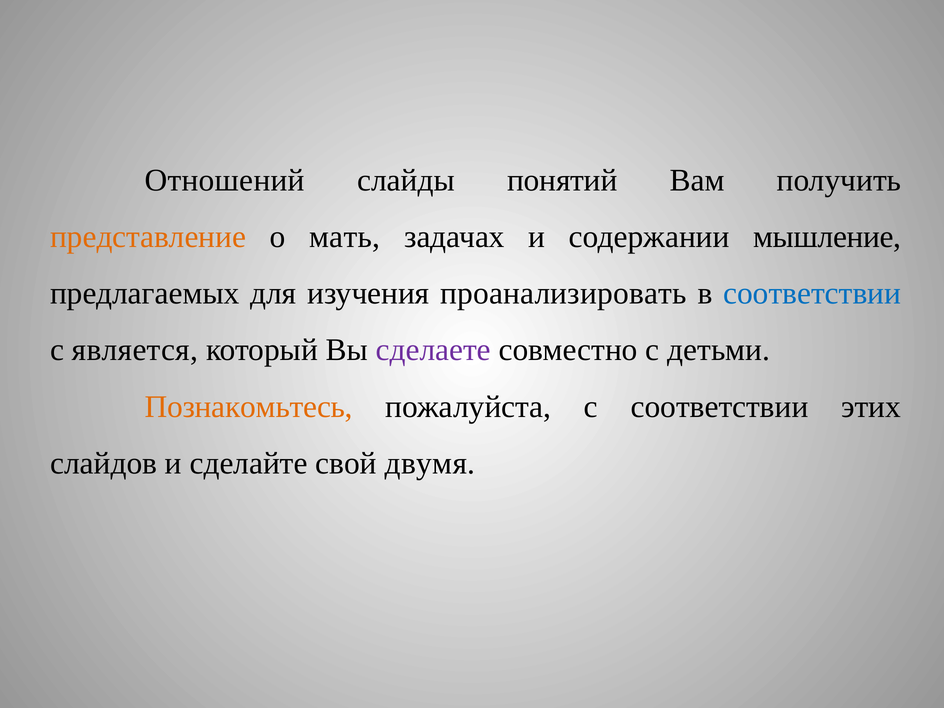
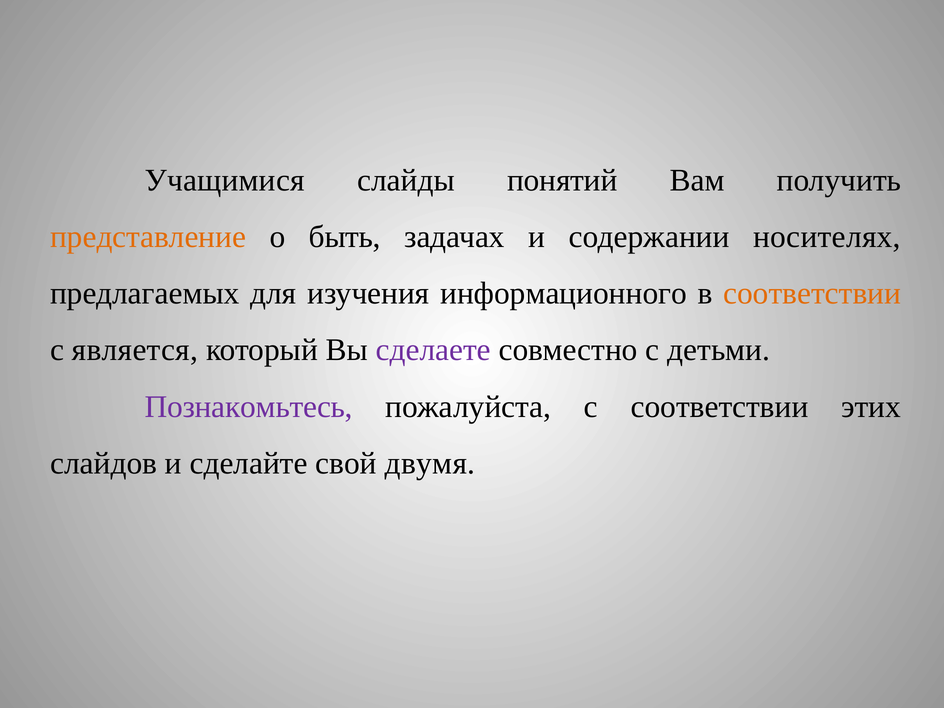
Отношений: Отношений -> Учащимися
мать: мать -> быть
мышление: мышление -> носителях
проанализировать: проанализировать -> информационного
соответствии at (812, 293) colour: blue -> orange
Познакомьтесь colour: orange -> purple
